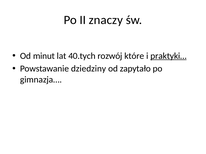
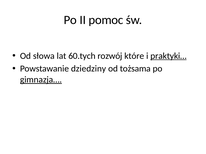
znaczy: znaczy -> pomoc
minut: minut -> słowa
40.tych: 40.tych -> 60.tych
zapytało: zapytało -> tożsama
gimnazja… underline: none -> present
